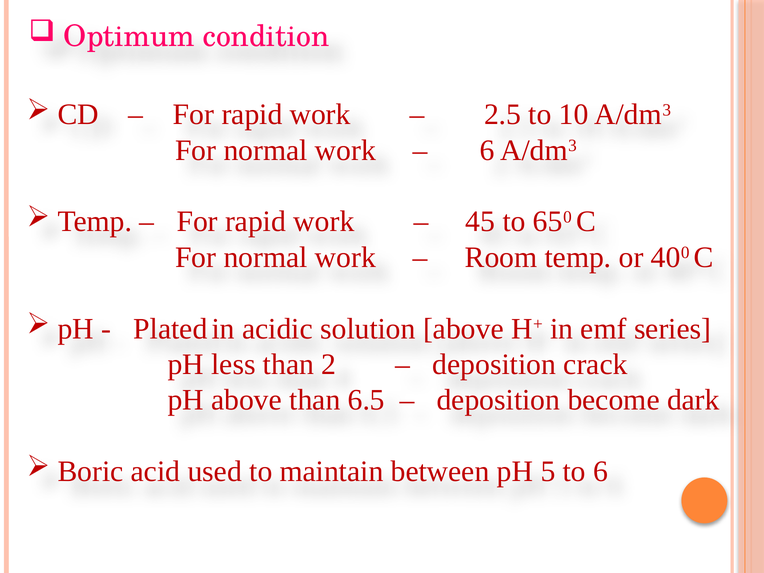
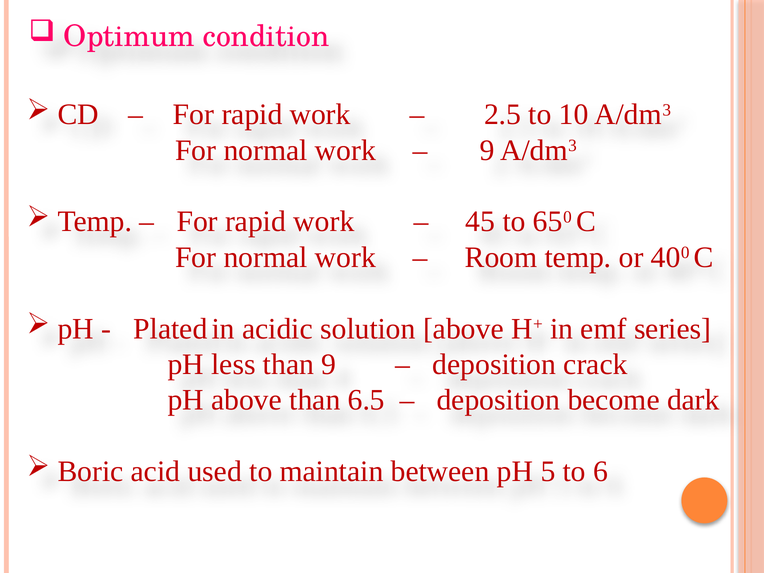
6 at (487, 150): 6 -> 9
than 2: 2 -> 9
